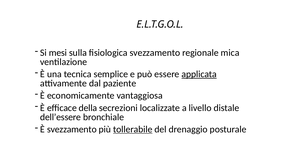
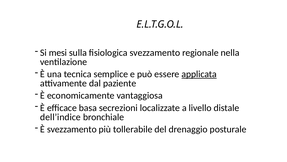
mica: mica -> nella
della: della -> basa
dell’essere: dell’essere -> dell’indice
tollerabile underline: present -> none
